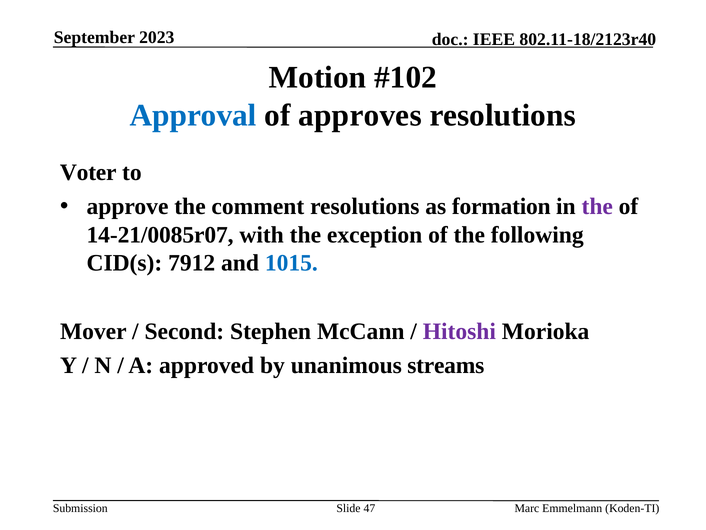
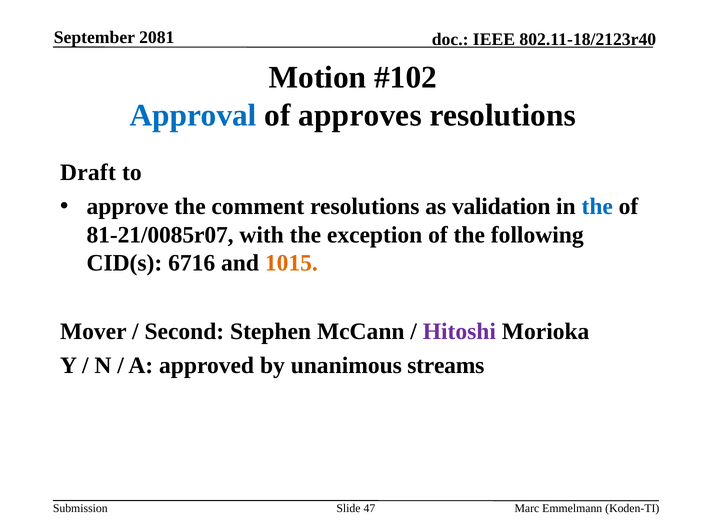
2023: 2023 -> 2081
Voter: Voter -> Draft
formation: formation -> validation
the at (597, 206) colour: purple -> blue
14-21/0085r07: 14-21/0085r07 -> 81-21/0085r07
7912: 7912 -> 6716
1015 colour: blue -> orange
